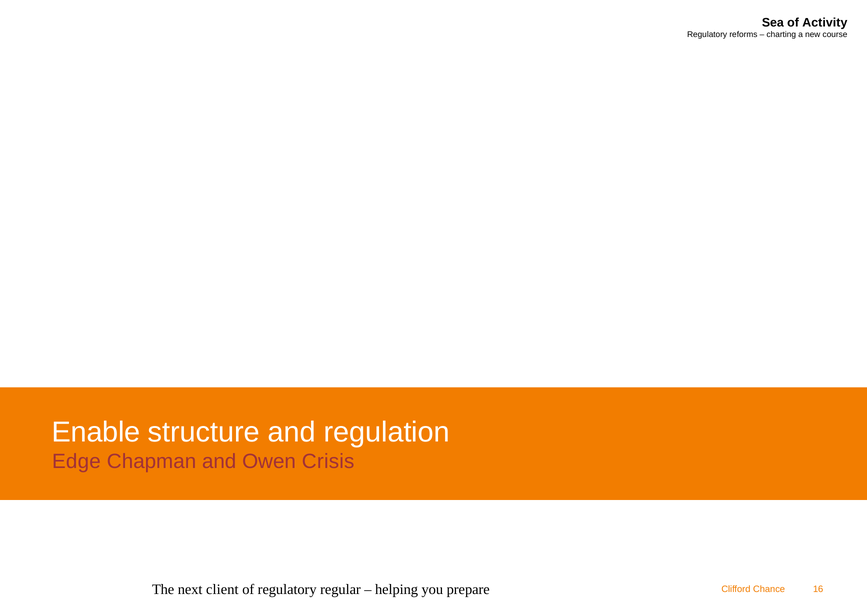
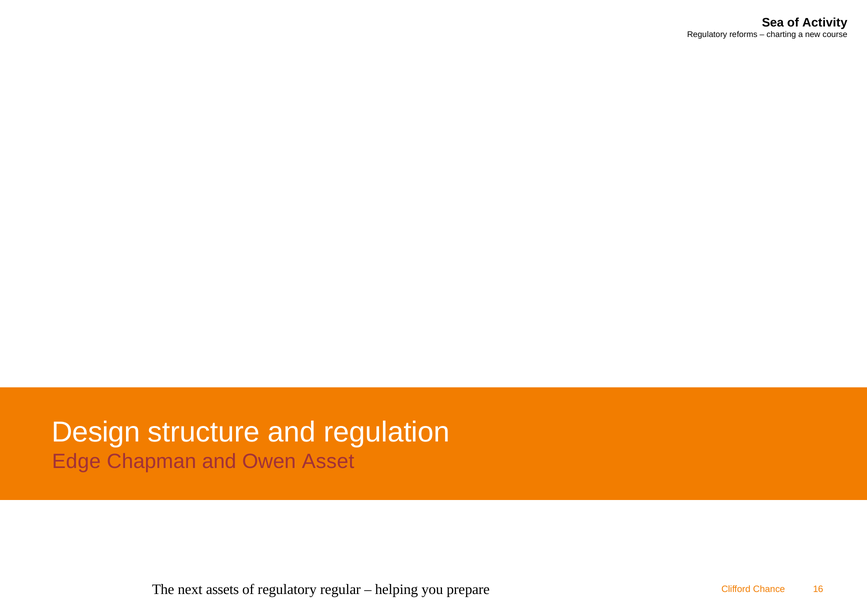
Enable: Enable -> Design
Crisis: Crisis -> Asset
client: client -> assets
